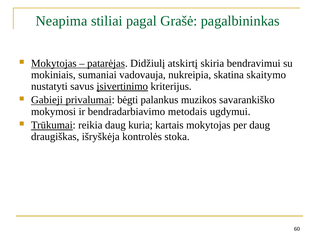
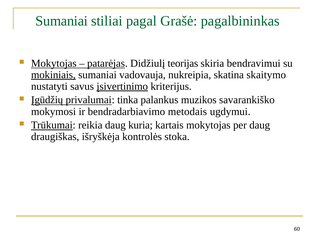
Neapima at (61, 21): Neapima -> Sumaniai
atskirtį: atskirtį -> teorijas
mokiniais underline: none -> present
Gabieji: Gabieji -> Įgūdžių
bėgti: bėgti -> tinka
